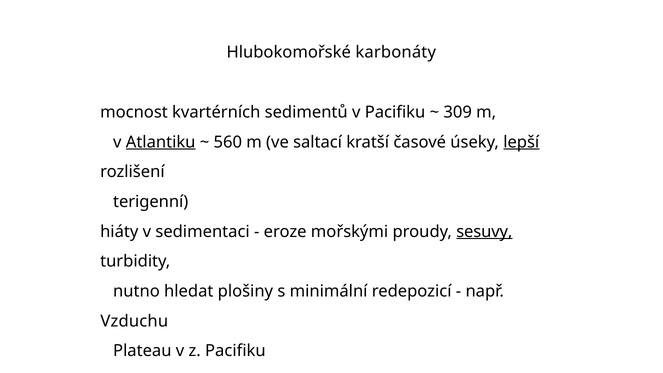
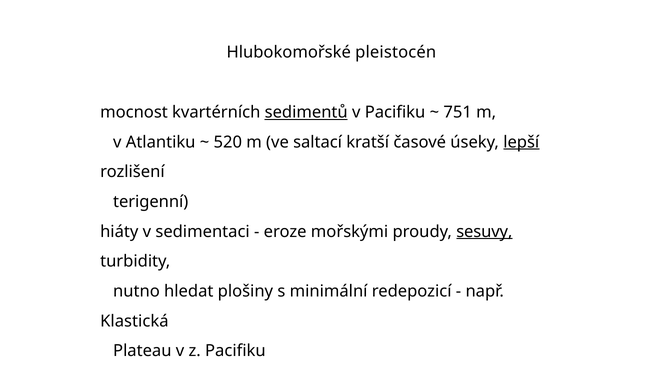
karbonáty: karbonáty -> pleistocén
sedimentů underline: none -> present
309: 309 -> 751
Atlantiku underline: present -> none
560: 560 -> 520
Vzduchu: Vzduchu -> Klastická
